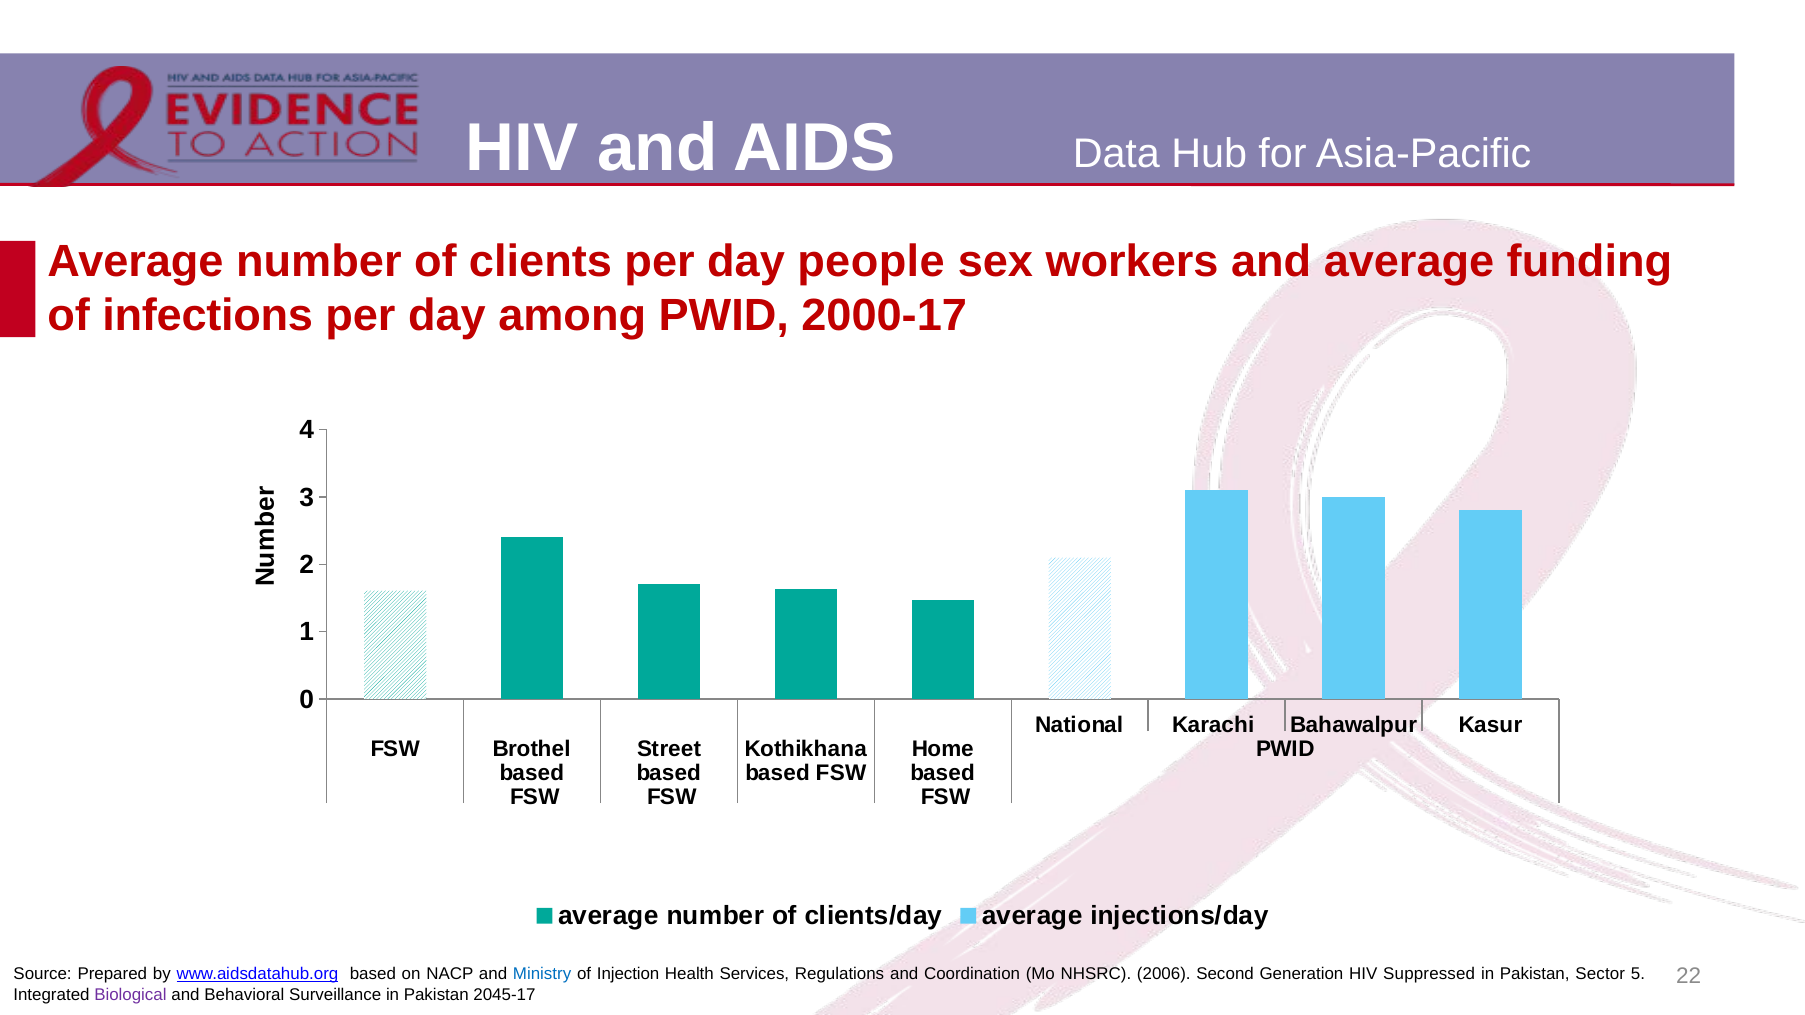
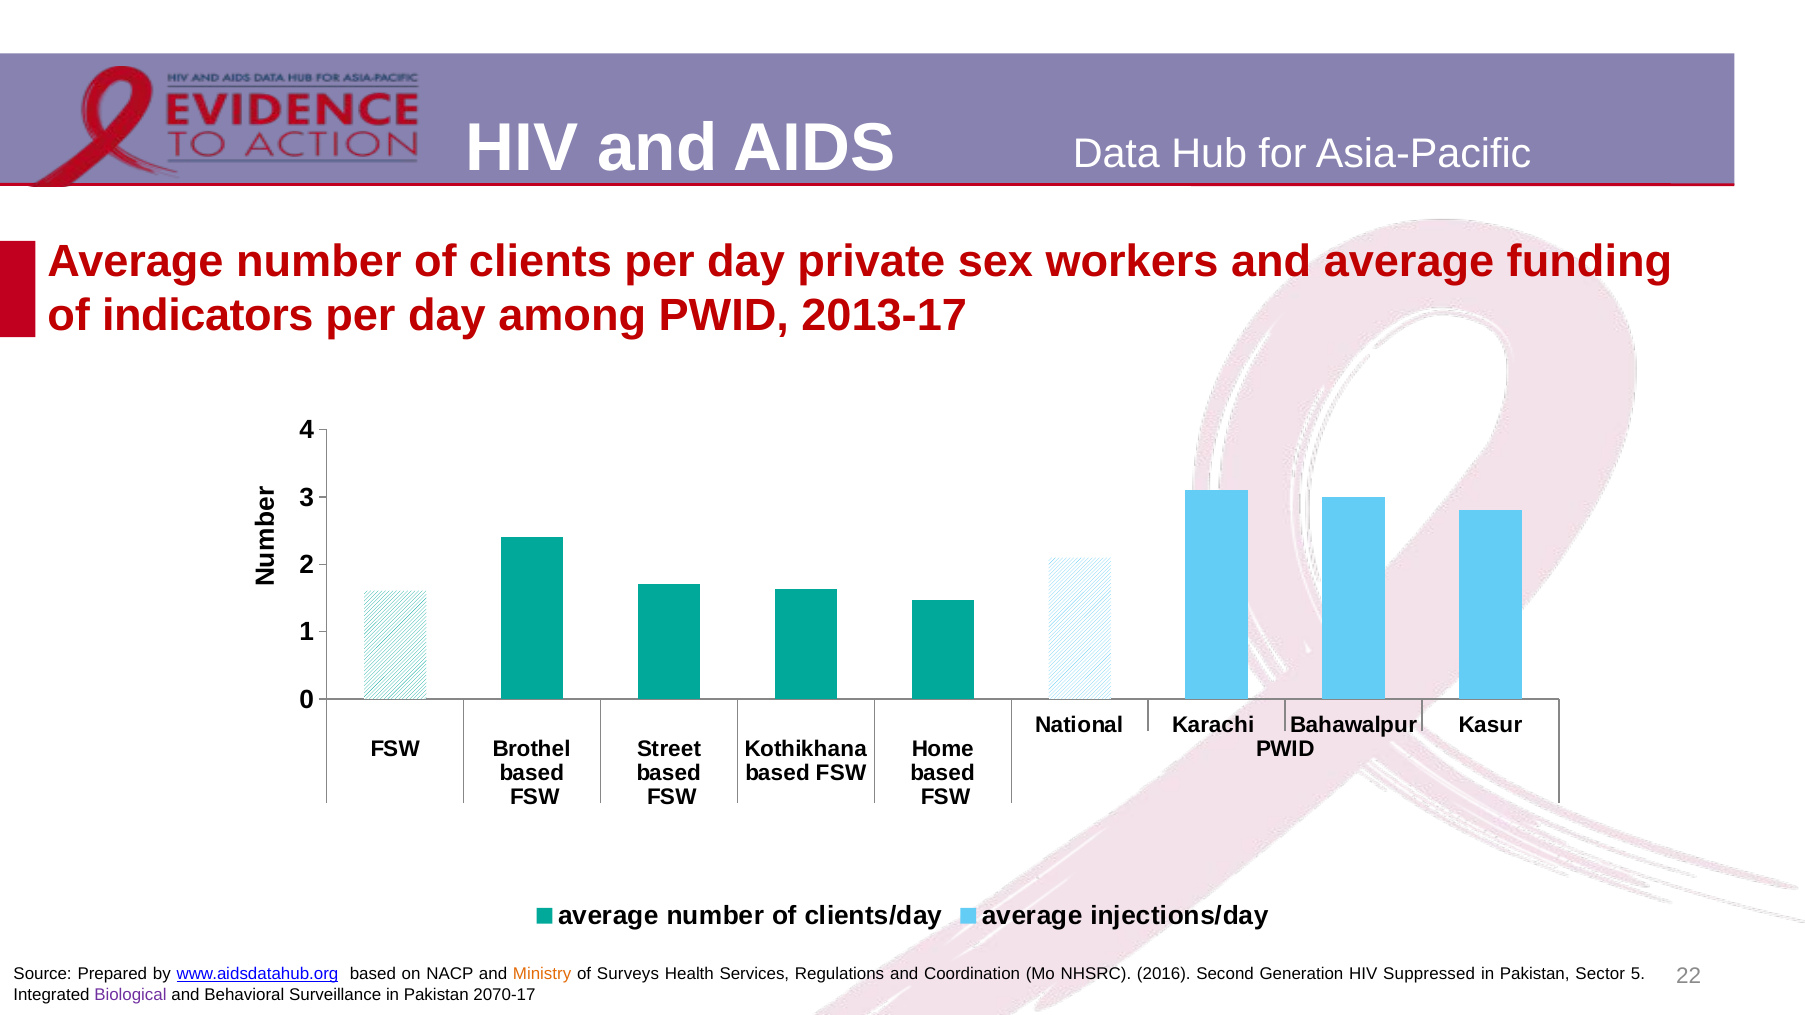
people: people -> private
infections: infections -> indicators
2000-17: 2000-17 -> 2013-17
Ministry colour: blue -> orange
Injection: Injection -> Surveys
2006: 2006 -> 2016
2045-17: 2045-17 -> 2070-17
